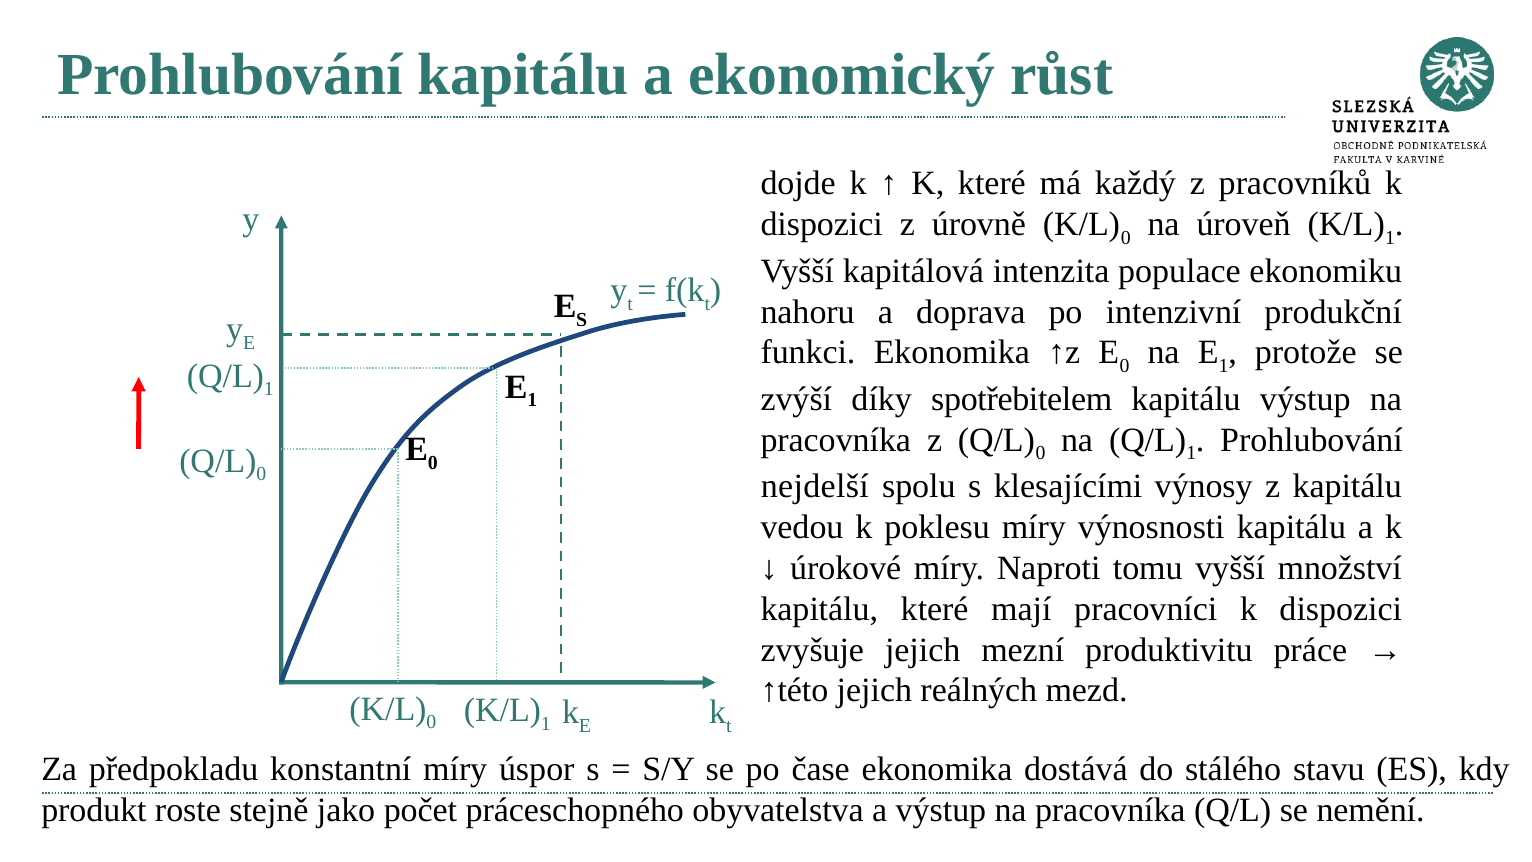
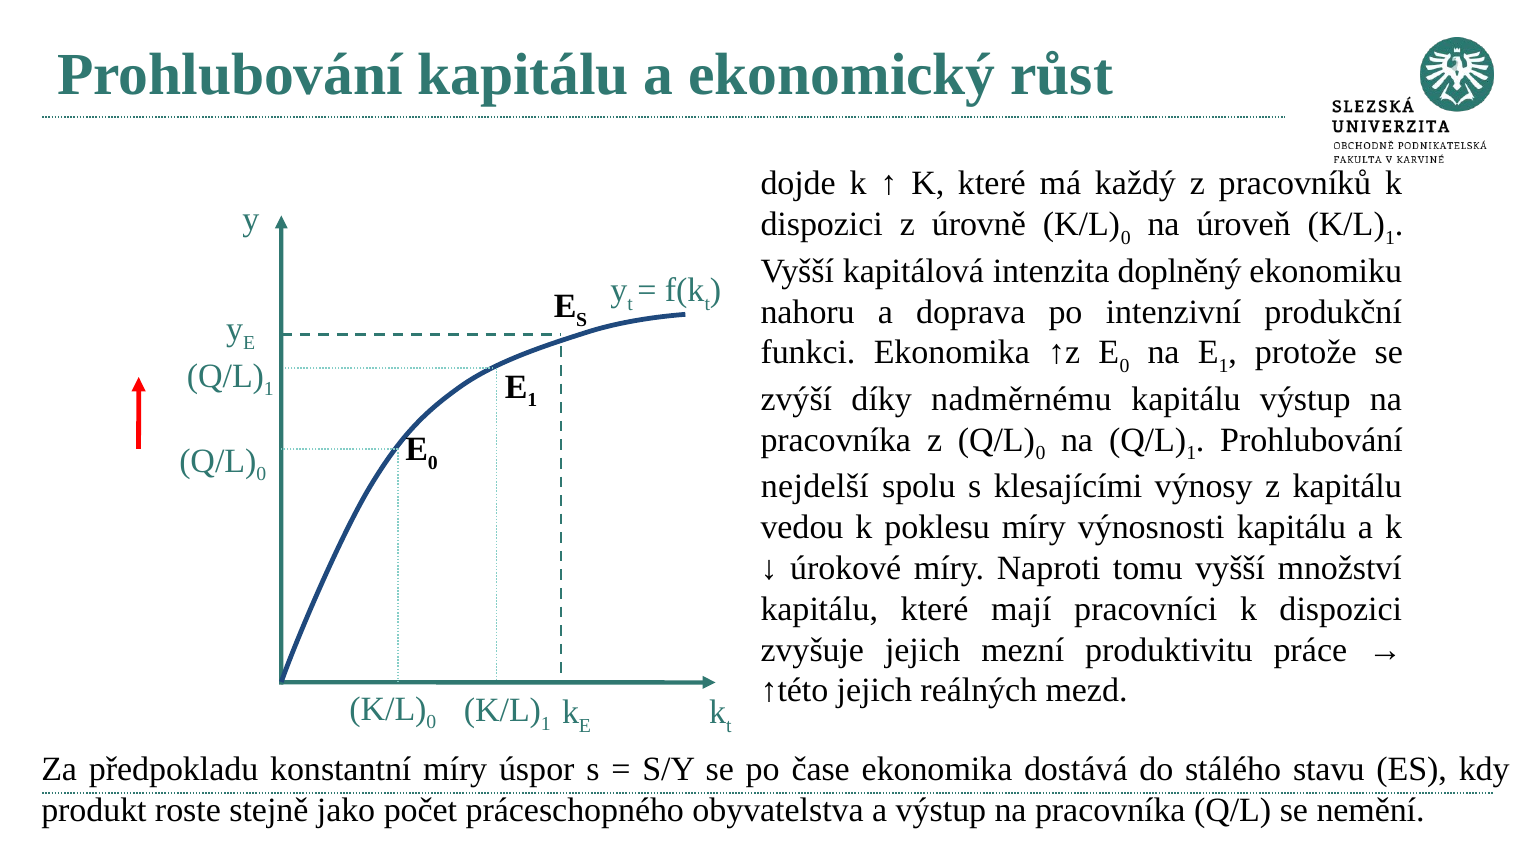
populace: populace -> doplněný
spotřebitelem: spotřebitelem -> nadměrnému
